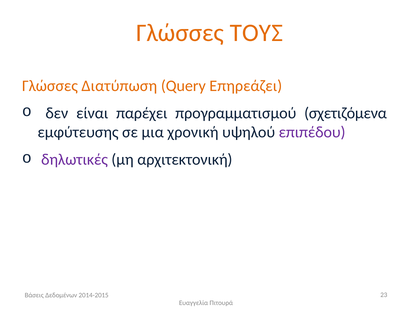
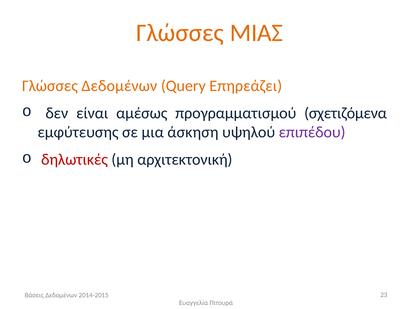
ΤΟΥΣ: ΤΟΥΣ -> ΜΙΑΣ
Γλώσσες Διατύπωση: Διατύπωση -> Δεδομένων
παρέχει: παρέχει -> αμέσως
χρονική: χρονική -> άσκηση
δηλωτικές colour: purple -> red
